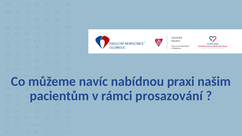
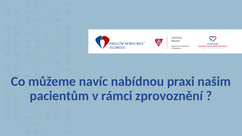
prosazování: prosazování -> zprovoznění
